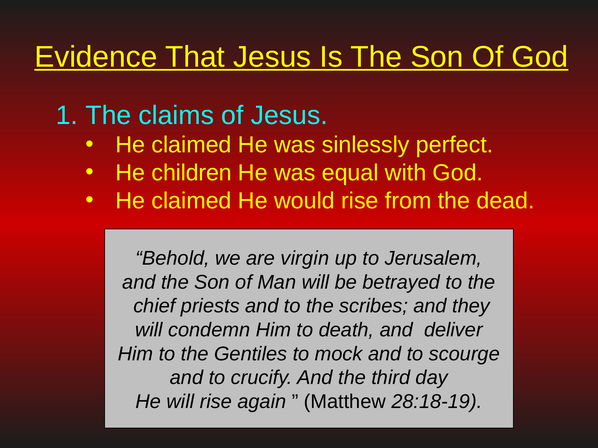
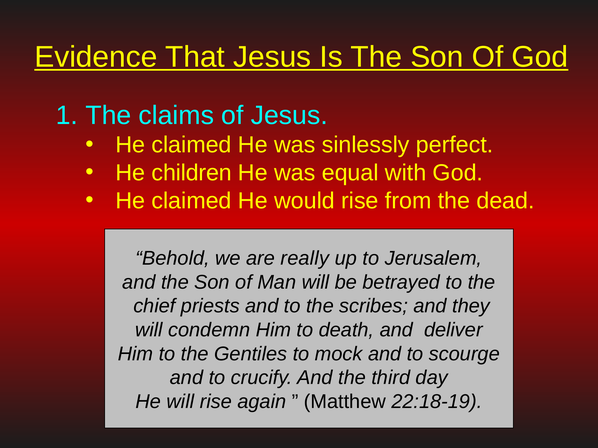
virgin: virgin -> really
28:18-19: 28:18-19 -> 22:18-19
